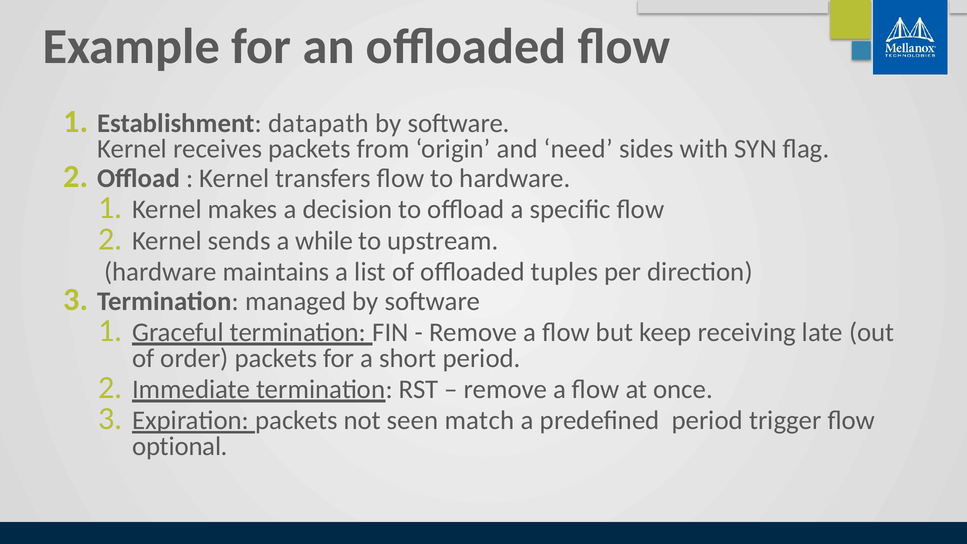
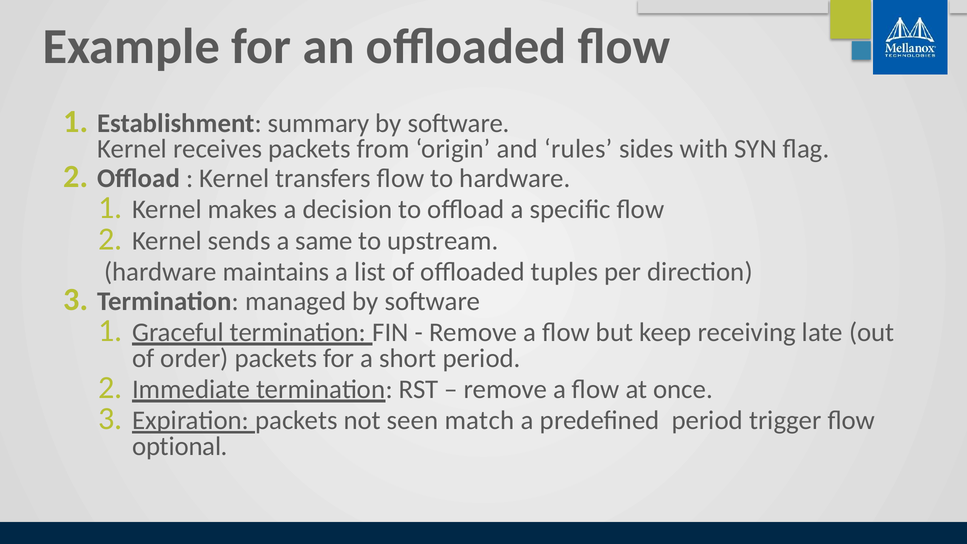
datapath: datapath -> summary
need: need -> rules
while: while -> same
